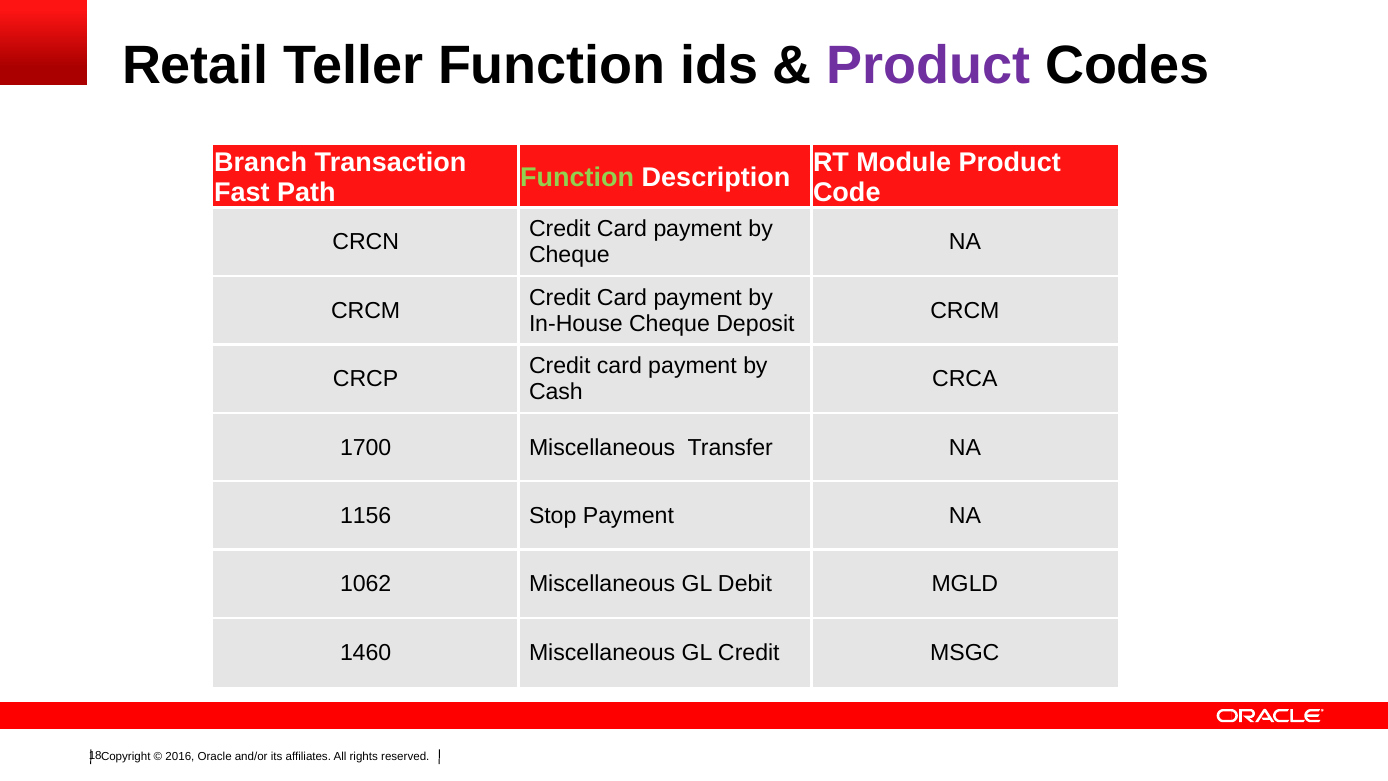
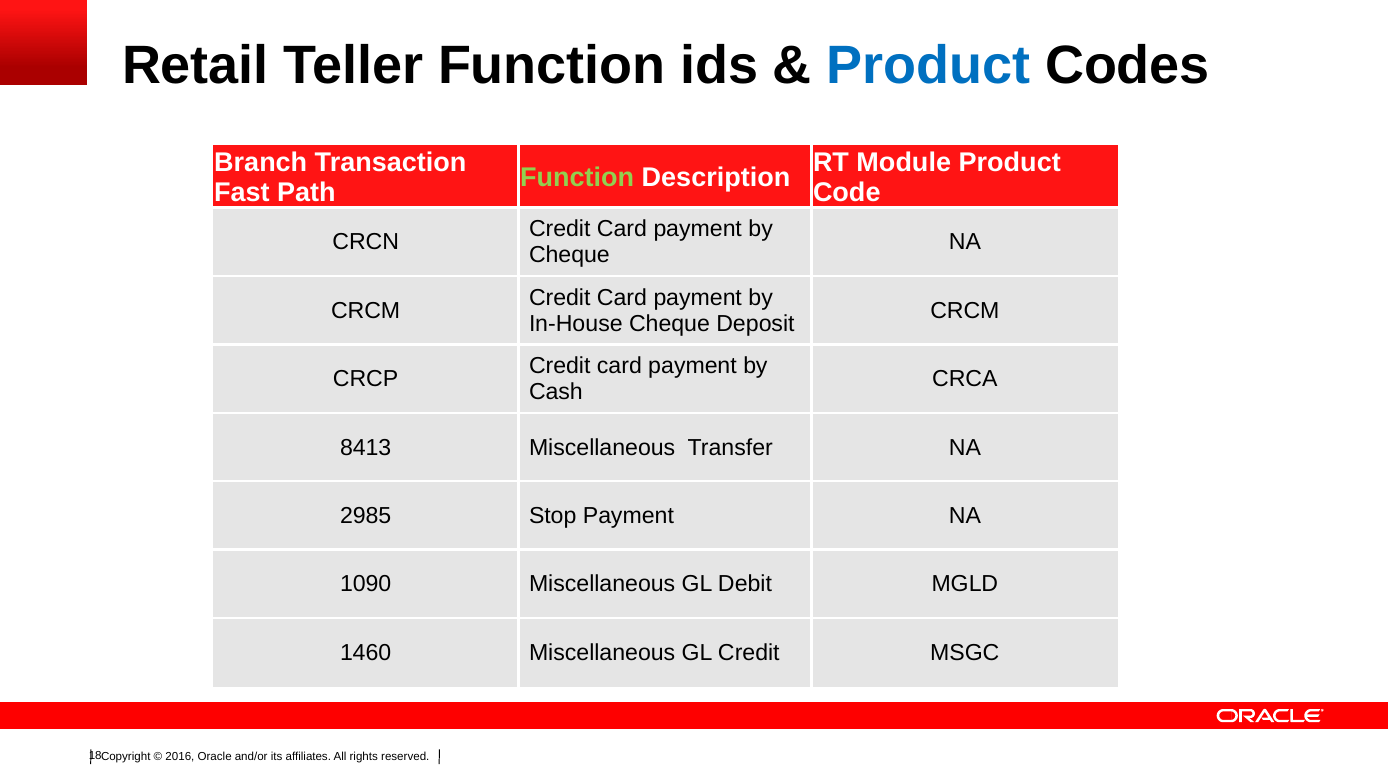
Product at (929, 66) colour: purple -> blue
1700: 1700 -> 8413
1156: 1156 -> 2985
1062: 1062 -> 1090
